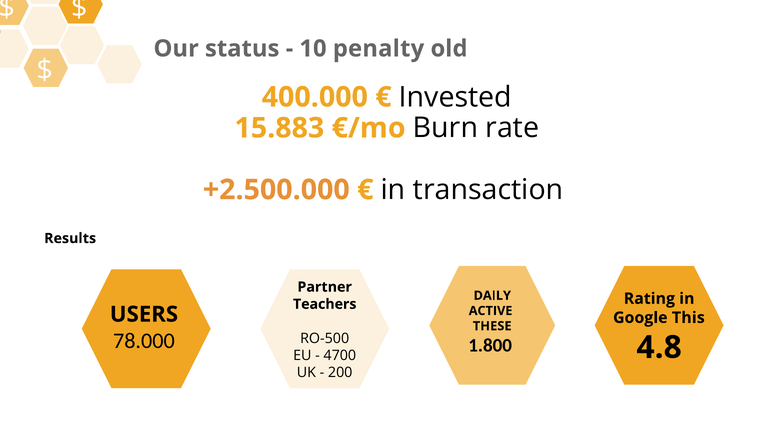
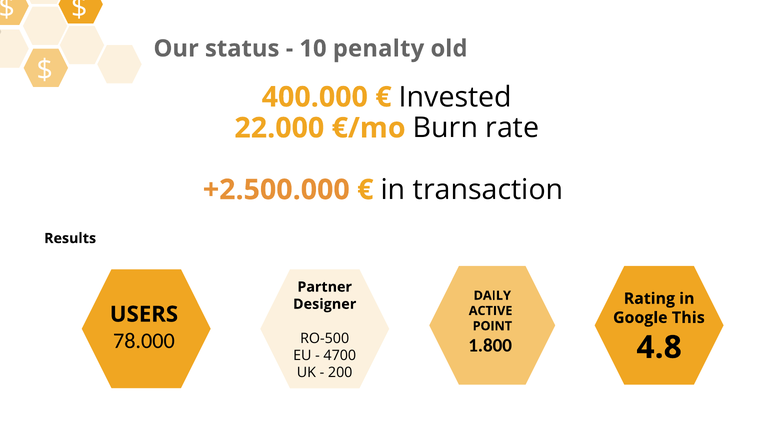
15.883: 15.883 -> 22.000
Teachers: Teachers -> Designer
THESE: THESE -> POINT
